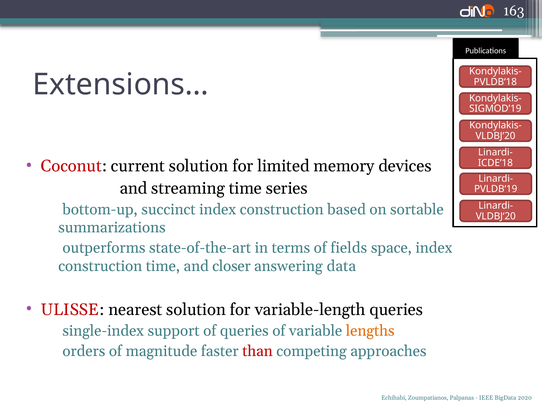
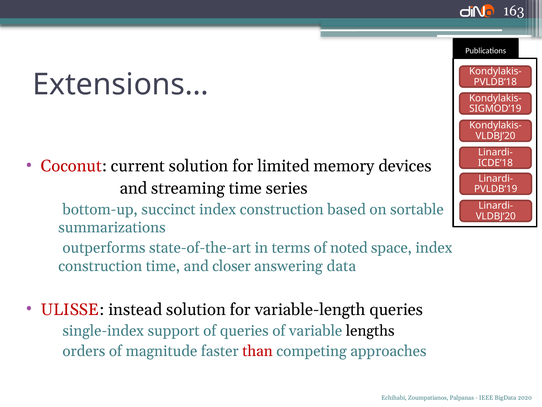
fields: fields -> noted
nearest: nearest -> instead
lengths colour: orange -> black
